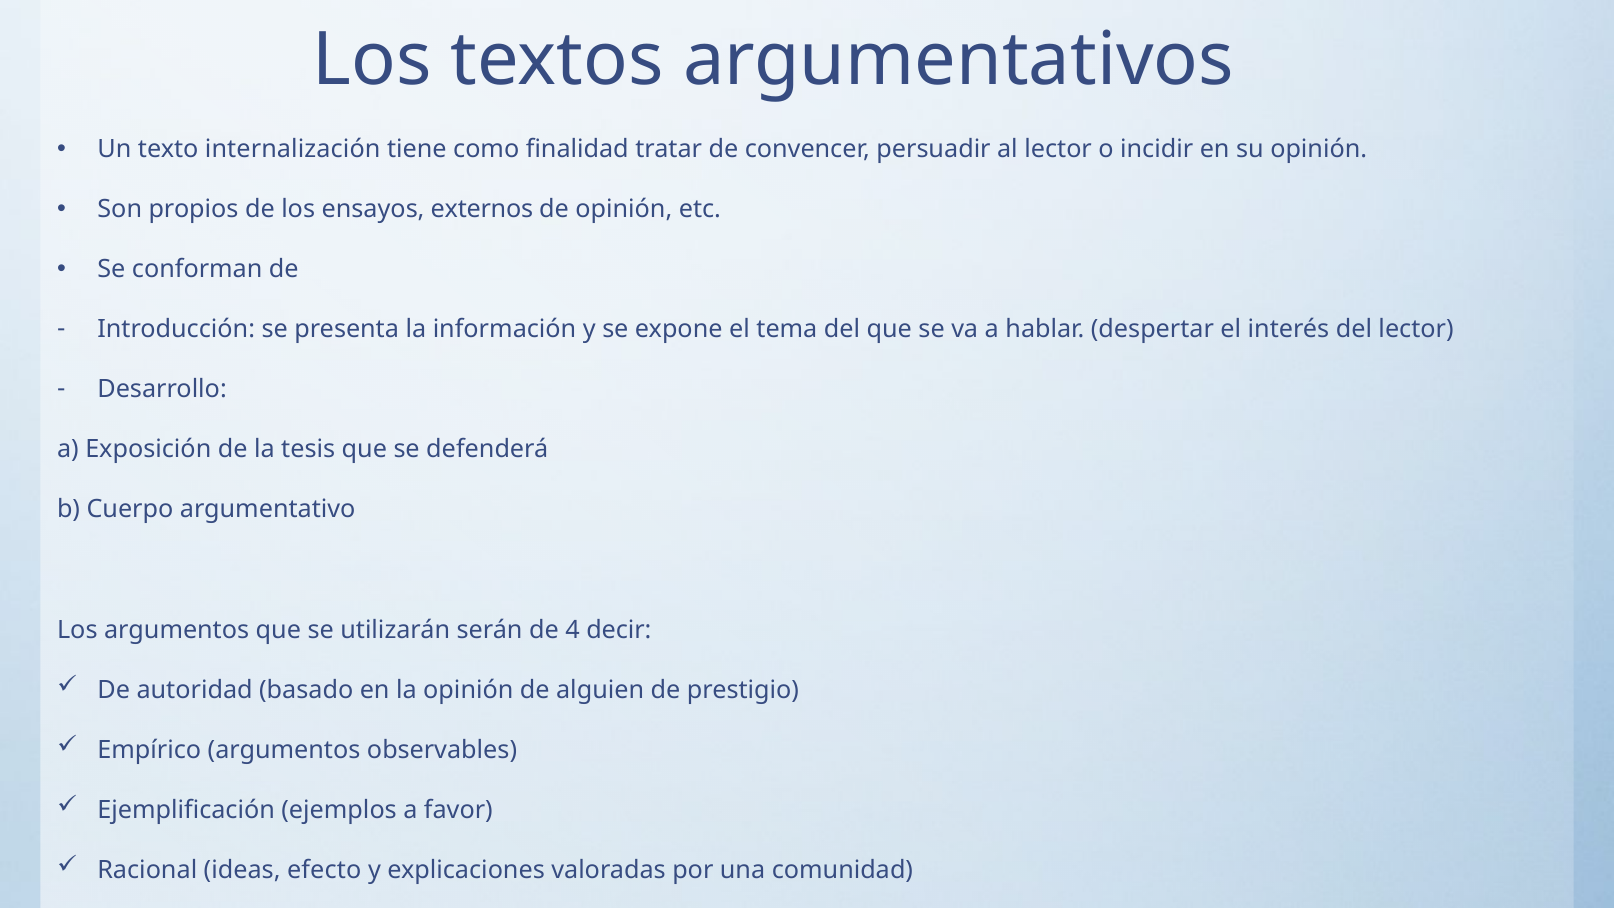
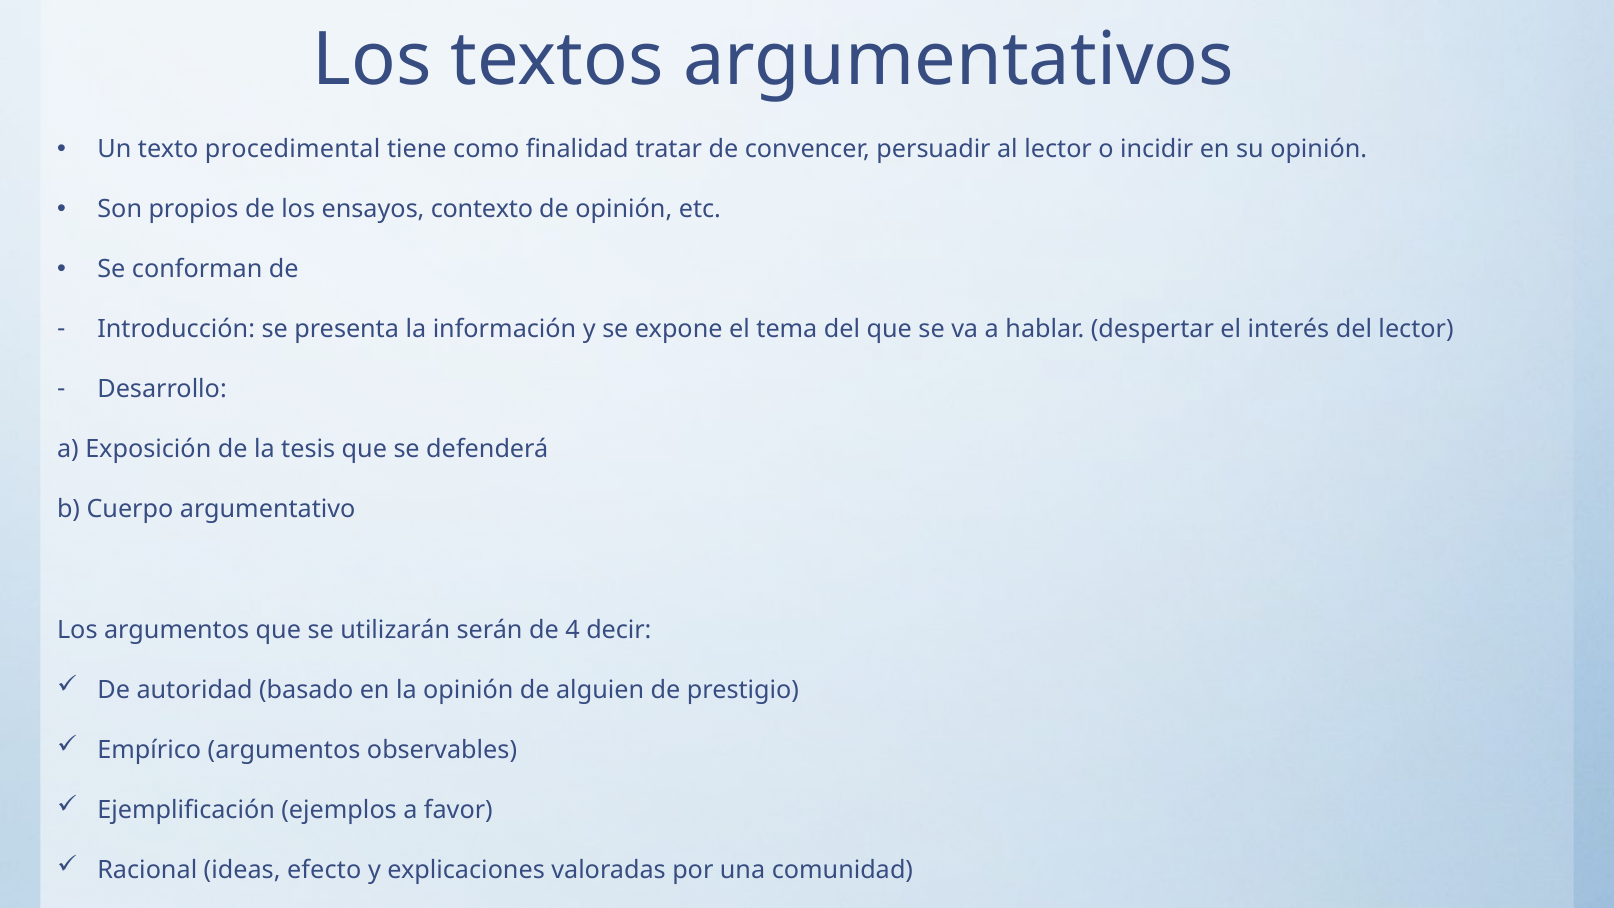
internalización: internalización -> procedimental
externos: externos -> contexto
